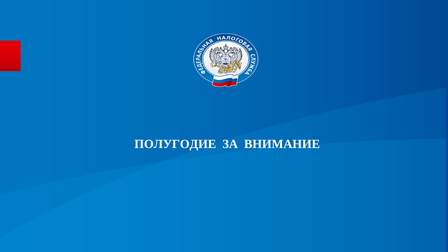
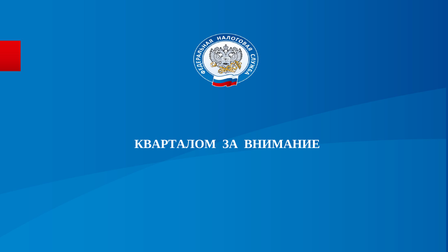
ПОЛУГОДИЕ: ПОЛУГОДИЕ -> КВАРТАЛОМ
